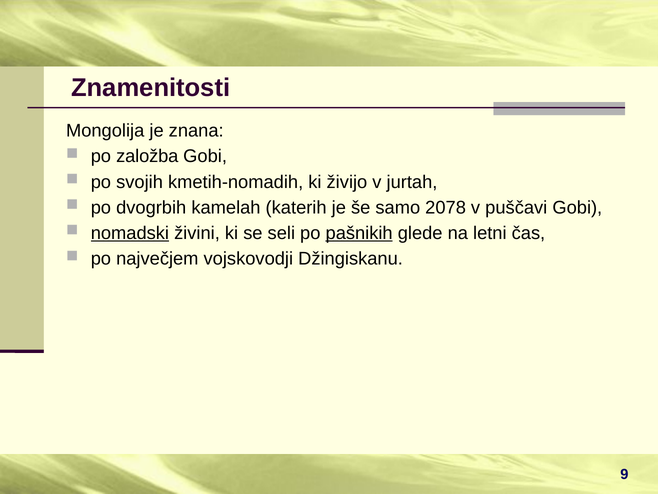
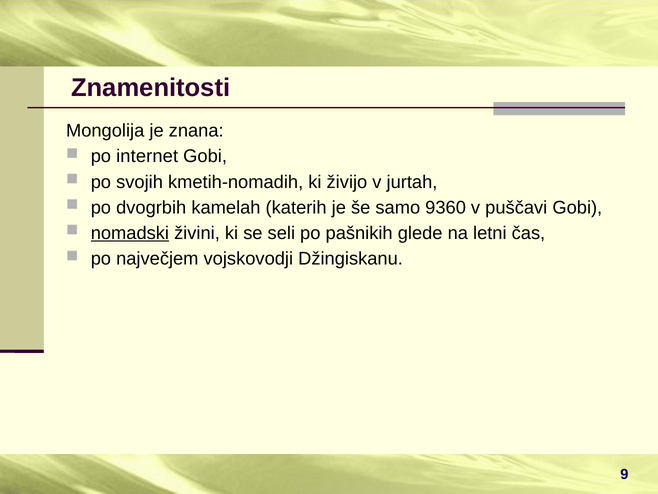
založba: založba -> internet
2078: 2078 -> 9360
pašnikih underline: present -> none
